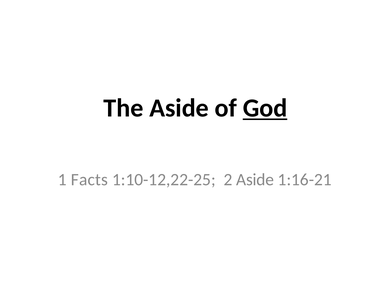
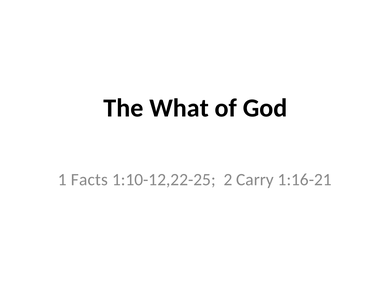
The Aside: Aside -> What
God underline: present -> none
2 Aside: Aside -> Carry
